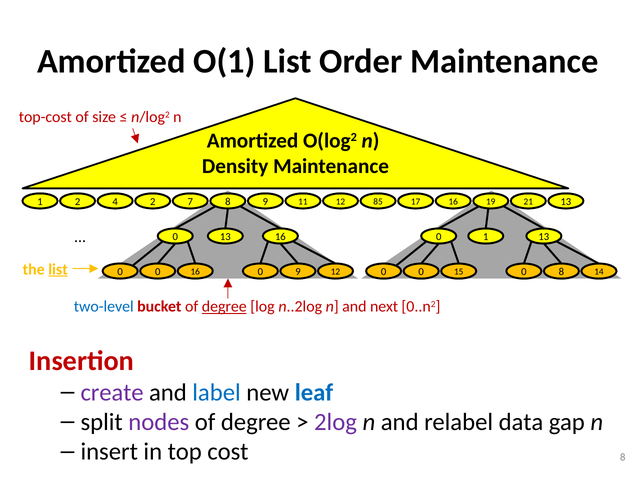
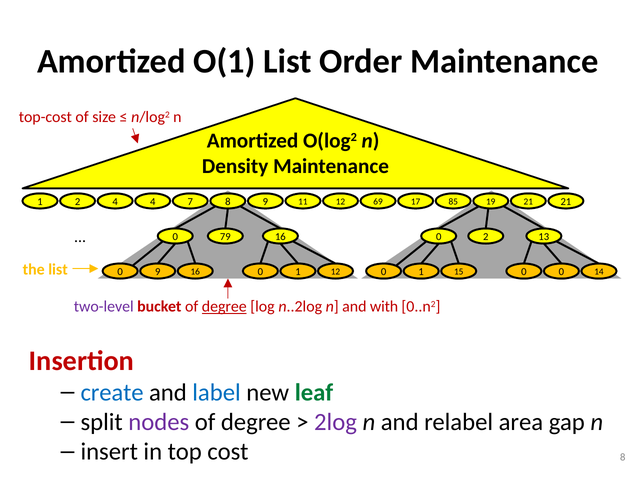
4 2: 2 -> 4
85: 85 -> 69
17 16: 16 -> 85
21 13: 13 -> 21
0 13: 13 -> 79
0 1: 1 -> 2
list at (58, 269) underline: present -> none
0 at (158, 272): 0 -> 9
9 at (298, 272): 9 -> 1
0 at (421, 272): 0 -> 1
0 8: 8 -> 0
two-level colour: blue -> purple
next: next -> with
create colour: purple -> blue
leaf colour: blue -> green
data: data -> area
